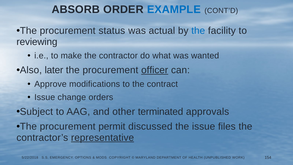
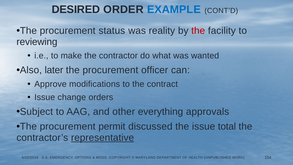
ABSORB: ABSORB -> DESIRED
actual: actual -> reality
the at (198, 31) colour: blue -> red
officer underline: present -> none
terminated: terminated -> everything
files: files -> total
